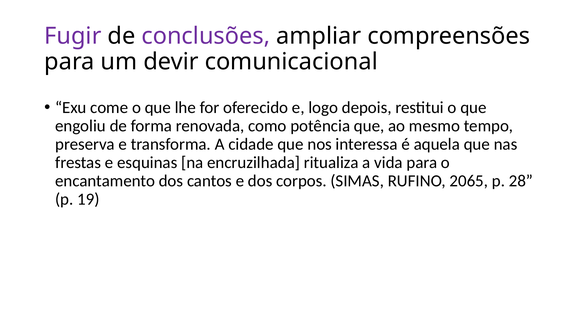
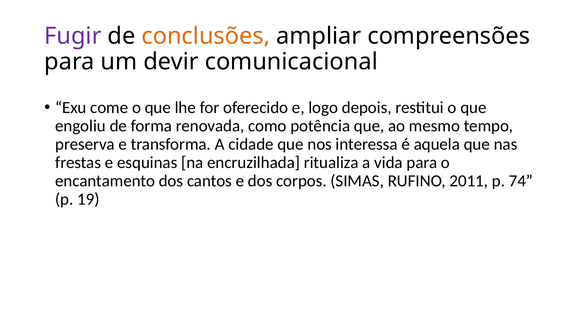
conclusões colour: purple -> orange
2065: 2065 -> 2011
28: 28 -> 74
